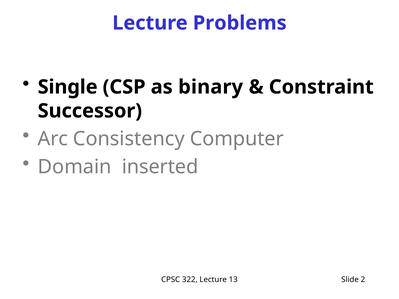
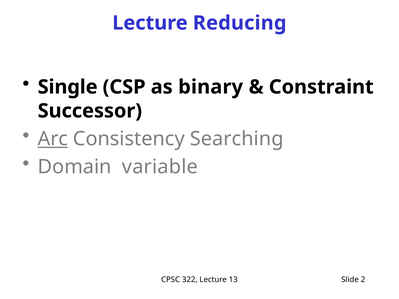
Problems: Problems -> Reducing
Arc underline: none -> present
Computer: Computer -> Searching
inserted: inserted -> variable
